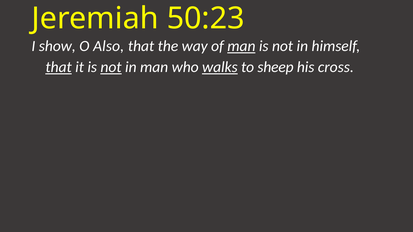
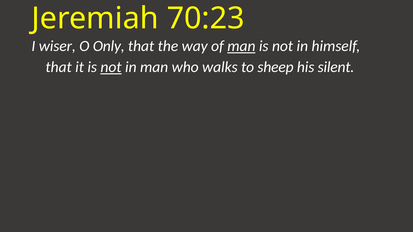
50:23: 50:23 -> 70:23
show: show -> wiser
Also: Also -> Only
that at (59, 67) underline: present -> none
walks underline: present -> none
cross: cross -> silent
